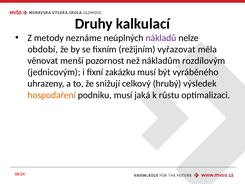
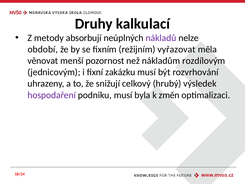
neznáme: neznáme -> absorbují
vyráběného: vyráběného -> rozvrhování
hospodaření colour: orange -> purple
jaká: jaká -> byla
růstu: růstu -> změn
